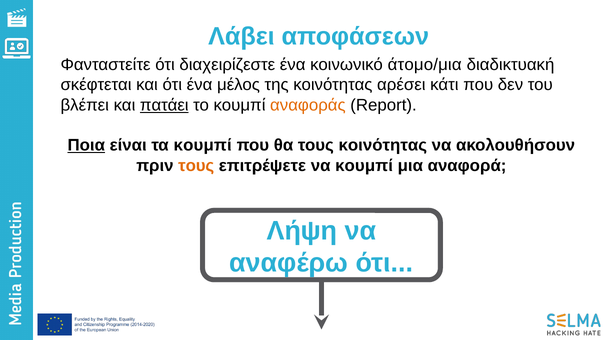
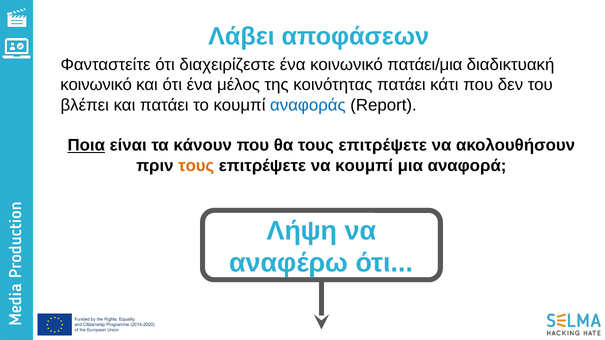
άτομο/μια: άτομο/μια -> πατάει/μια
σκέφτεται at (96, 85): σκέφτεται -> κοινωνικό
κοινότητας αρέσει: αρέσει -> πατάει
πατάει at (164, 105) underline: present -> none
αναφοράς colour: orange -> blue
τα κουμπί: κουμπί -> κάνουν
θα τους κοινότητας: κοινότητας -> επιτρέψετε
